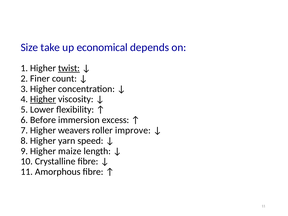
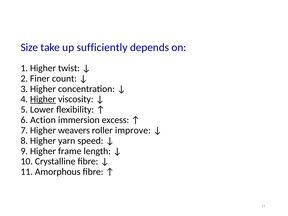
economical: economical -> sufficiently
twist underline: present -> none
Before: Before -> Action
maize: maize -> frame
